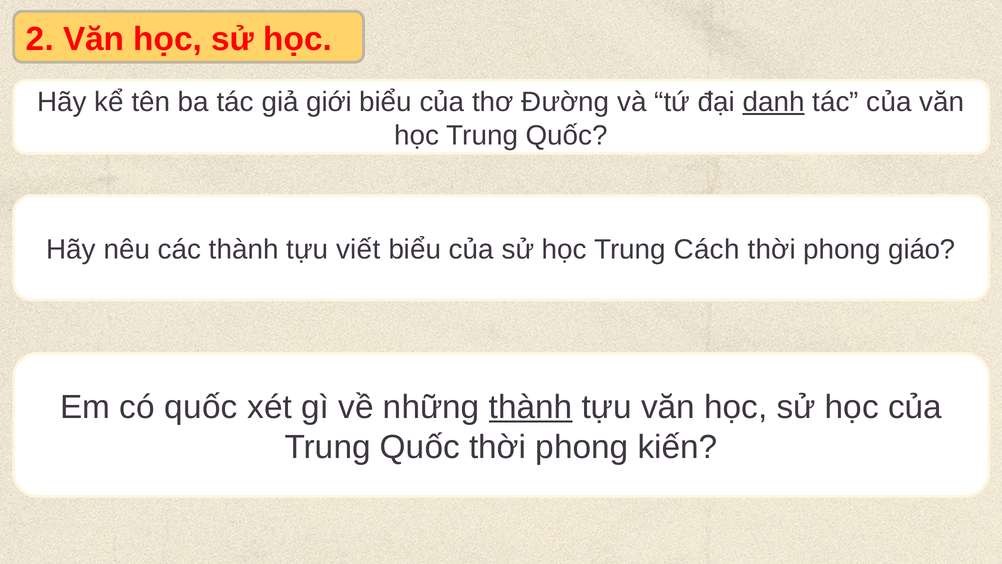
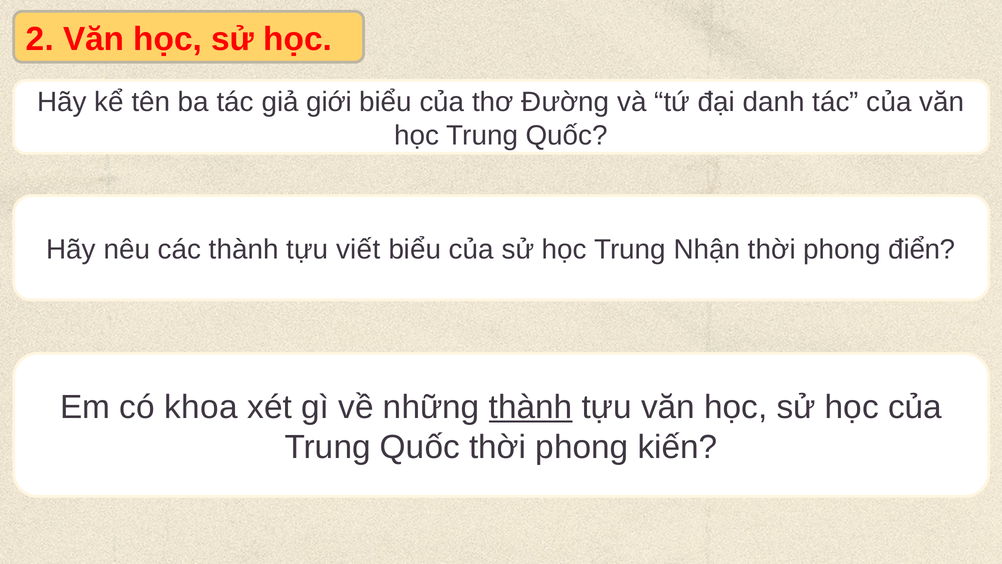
danh underline: present -> none
Cách: Cách -> Nhận
giáo: giáo -> điển
có quốc: quốc -> khoa
